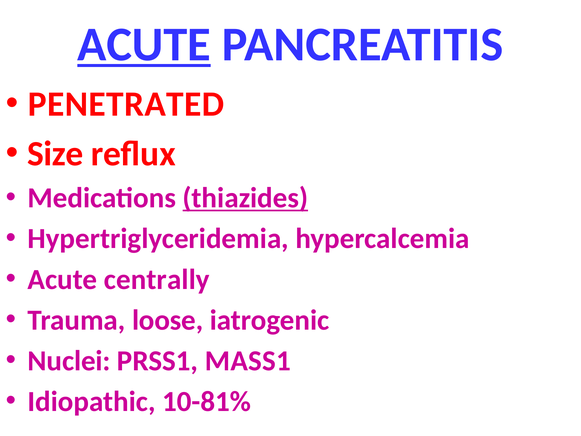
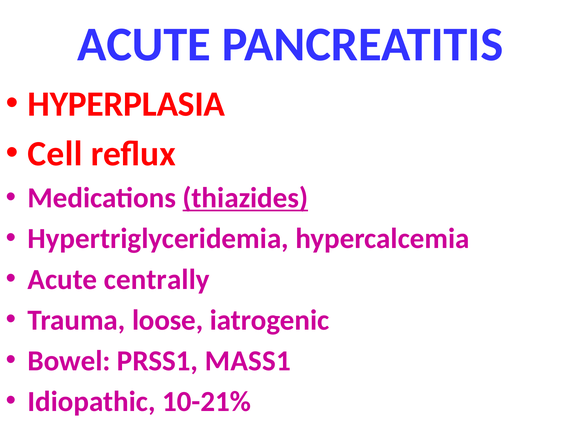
ACUTE at (144, 45) underline: present -> none
PENETRATED: PENETRATED -> HYPERPLASIA
Size: Size -> Cell
Nuclei: Nuclei -> Bowel
10-81%: 10-81% -> 10-21%
